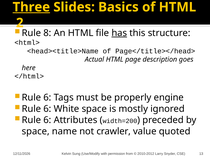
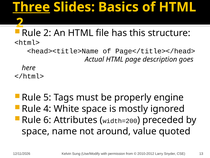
Rule 8: 8 -> 2
has underline: present -> none
6 at (47, 97): 6 -> 5
6 at (47, 108): 6 -> 4
crawler: crawler -> around
